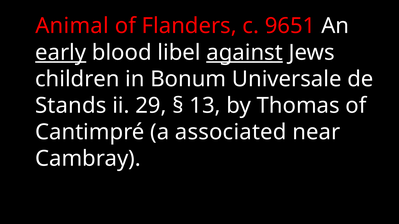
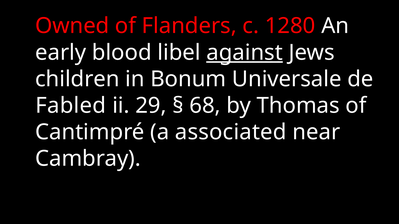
Animal: Animal -> Owned
9651: 9651 -> 1280
early underline: present -> none
Stands: Stands -> Fabled
13: 13 -> 68
